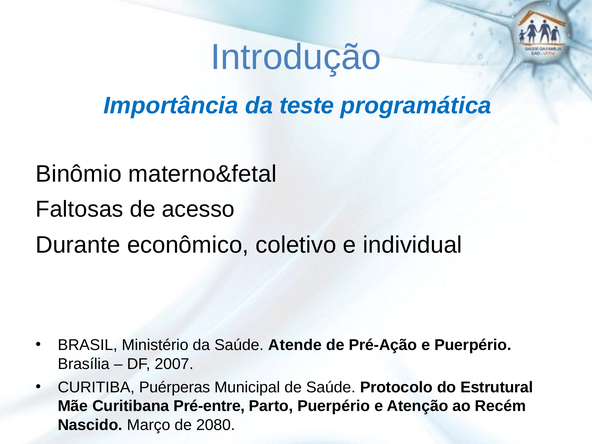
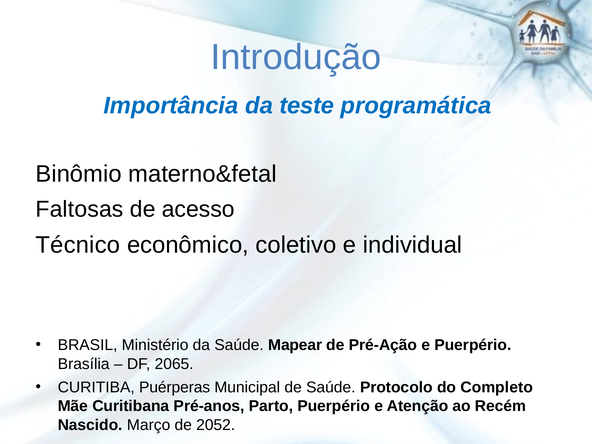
Durante: Durante -> Técnico
Atende: Atende -> Mapear
2007: 2007 -> 2065
Estrutural: Estrutural -> Completo
Pré-entre: Pré-entre -> Pré-anos
2080: 2080 -> 2052
